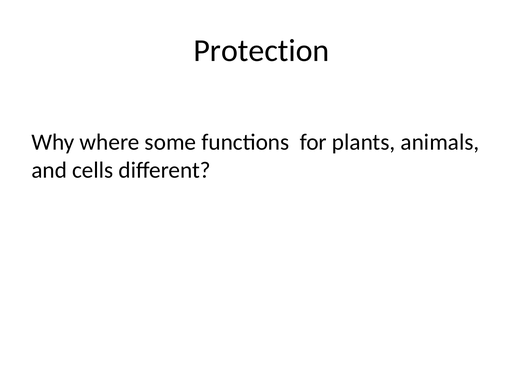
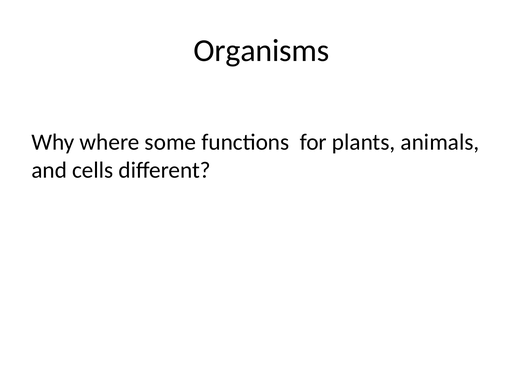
Protection: Protection -> Organisms
